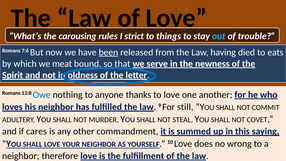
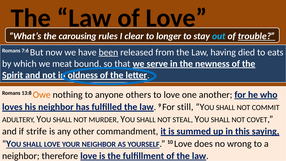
strict: strict -> clear
things: things -> longer
trouble underline: none -> present
Owe colour: blue -> orange
thanks: thanks -> others
cares: cares -> strife
